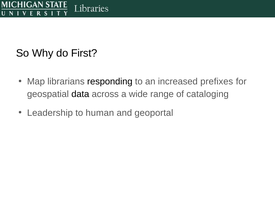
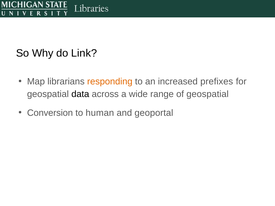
First: First -> Link
responding colour: black -> orange
of cataloging: cataloging -> geospatial
Leadership: Leadership -> Conversion
